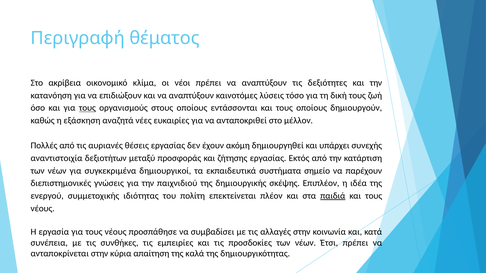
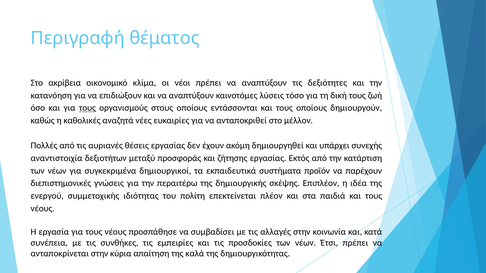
εξάσκηση: εξάσκηση -> καθολικές
σημείο: σημείο -> προϊόν
παιχνιδιού: παιχνιδιού -> περαιτέρω
παιδιά underline: present -> none
